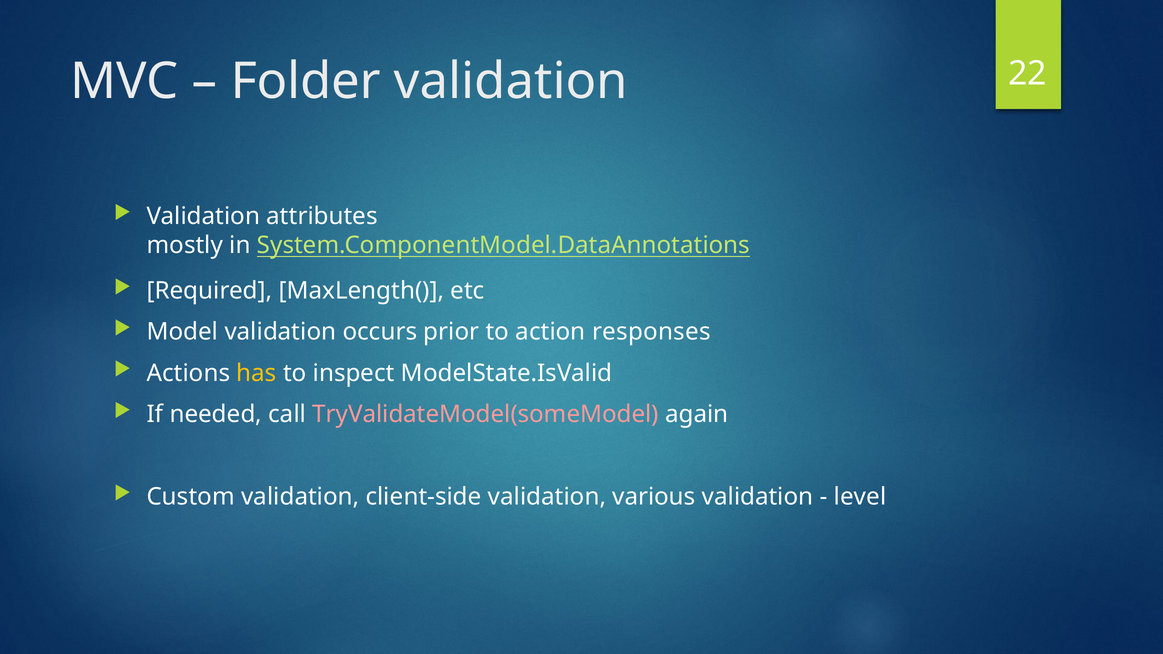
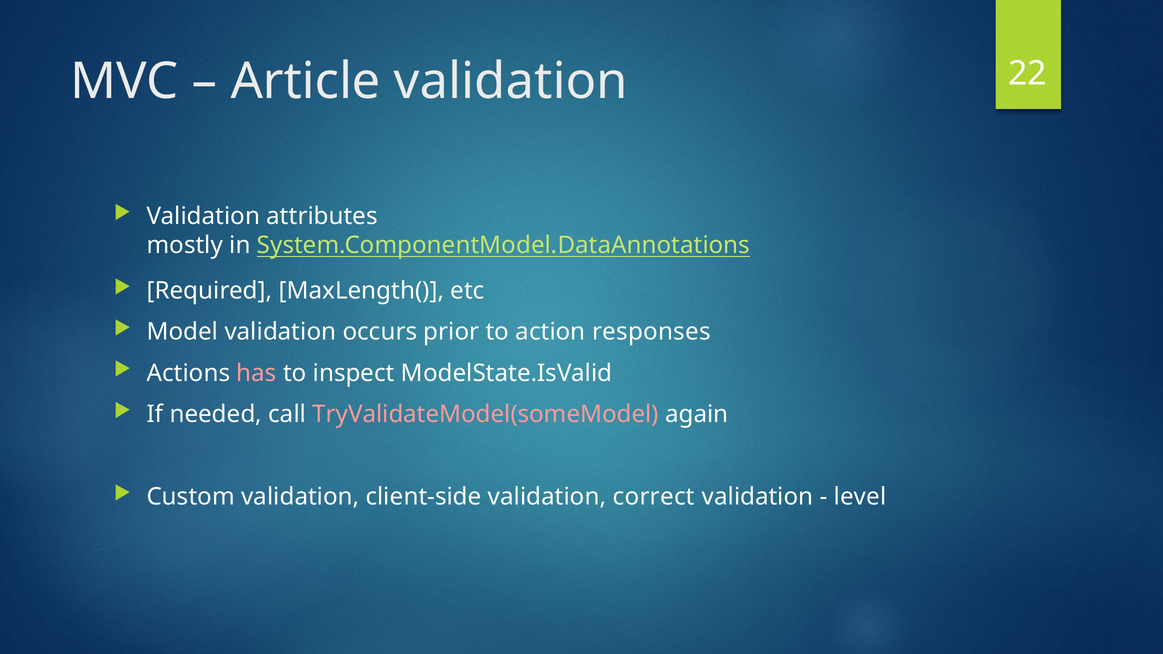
Folder: Folder -> Article
has colour: yellow -> pink
various: various -> correct
